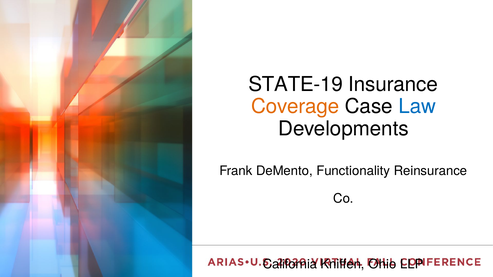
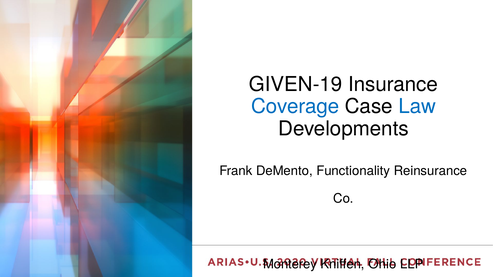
STATE-19: STATE-19 -> GIVEN-19
Coverage colour: orange -> blue
California: California -> Monterey
